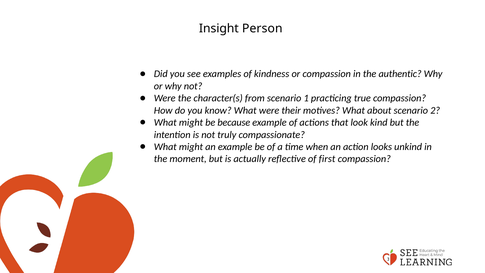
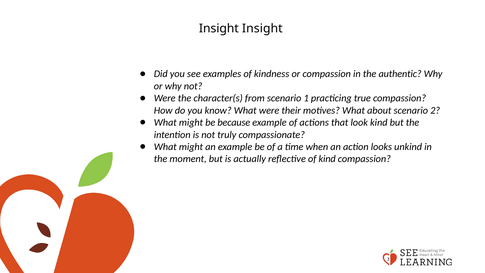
Insight Person: Person -> Insight
of first: first -> kind
